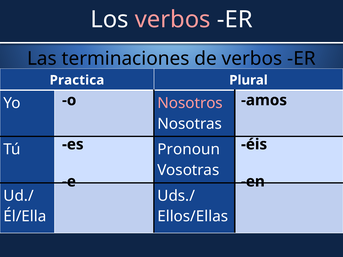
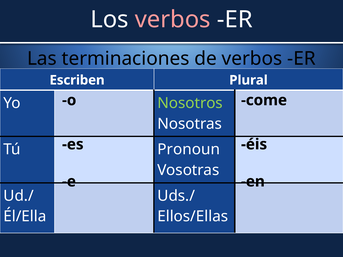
Practica: Practica -> Escriben
amos: amos -> come
Nosotros colour: pink -> light green
